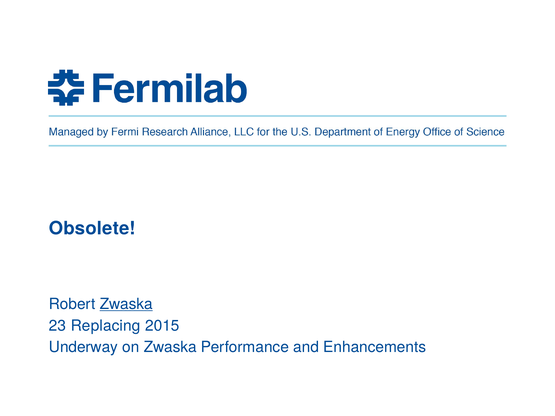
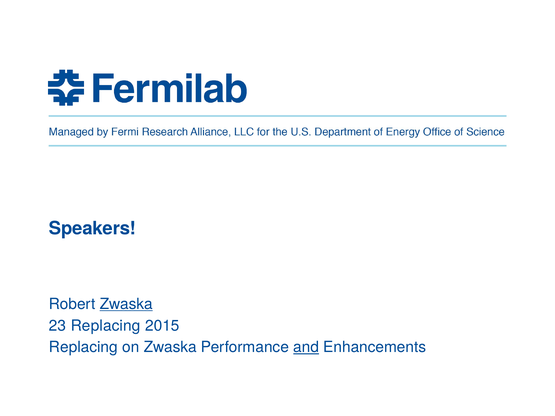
Obsolete: Obsolete -> Speakers
Underway at (83, 347): Underway -> Replacing
and underline: none -> present
